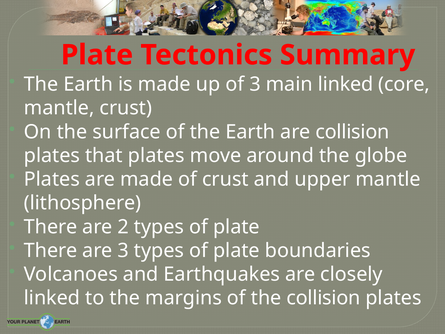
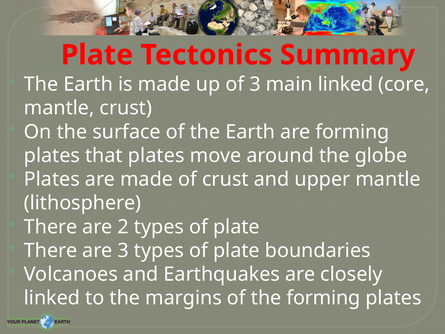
are collision: collision -> forming
the collision: collision -> forming
